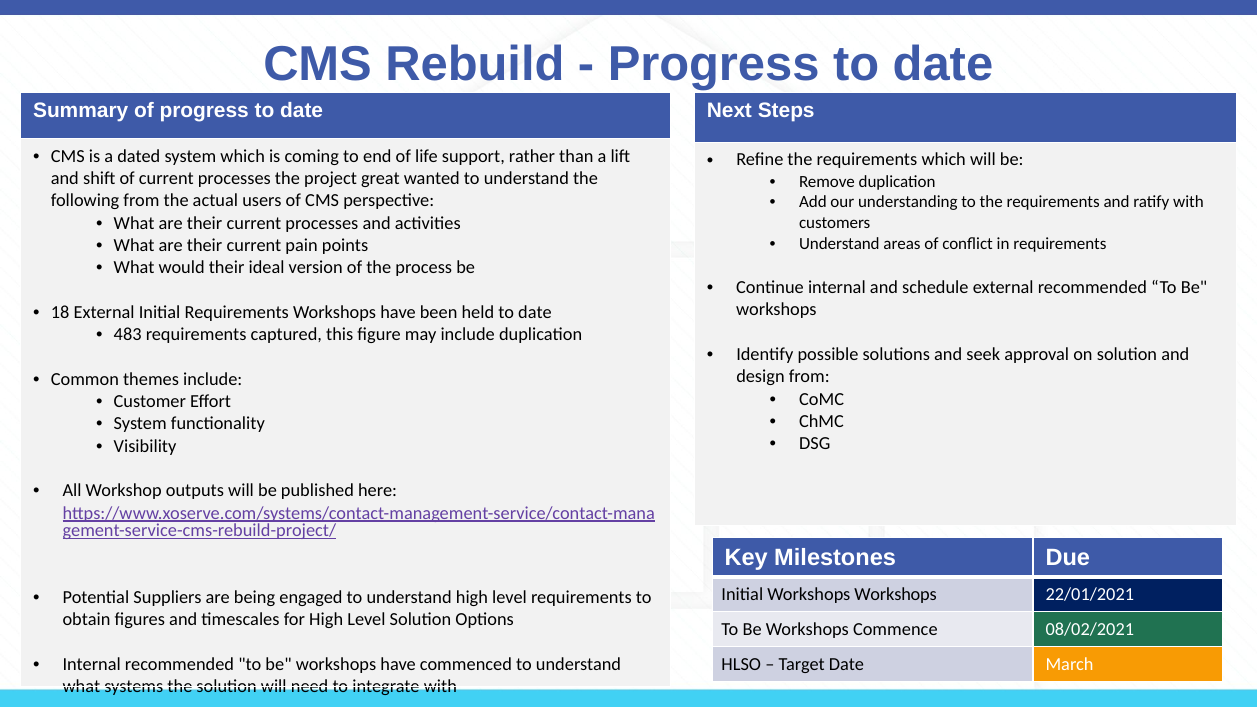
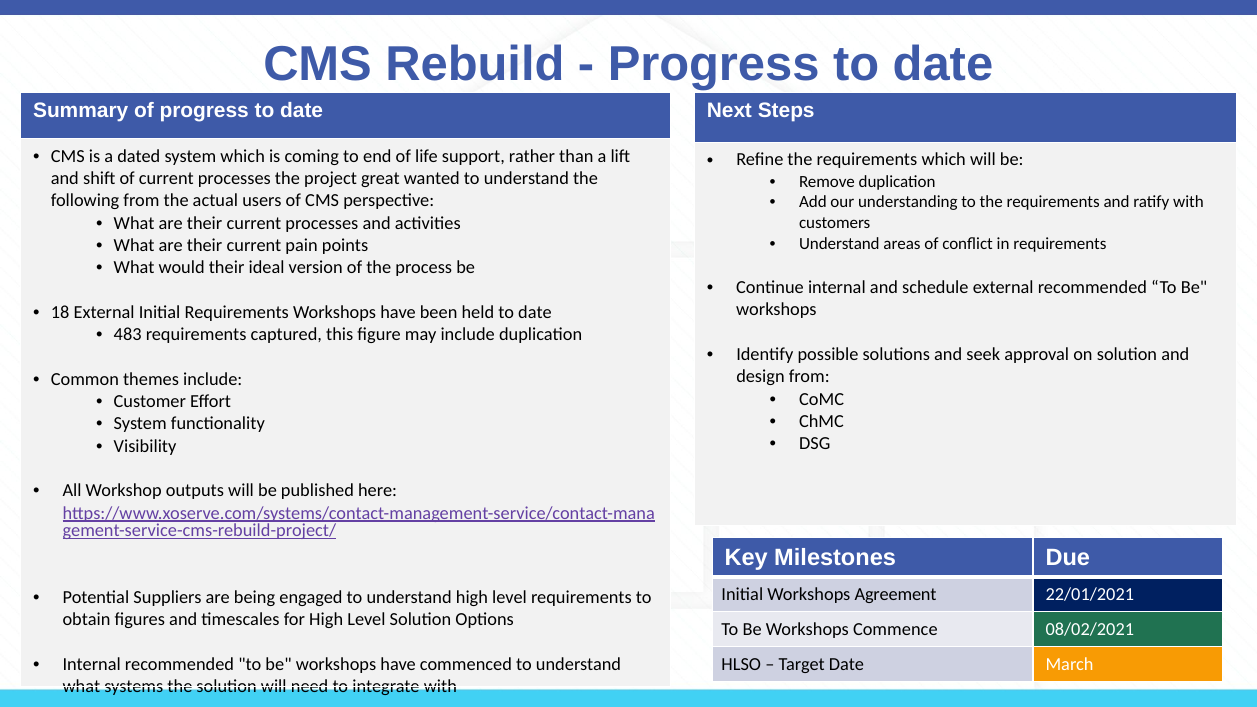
Workshops Workshops: Workshops -> Agreement
